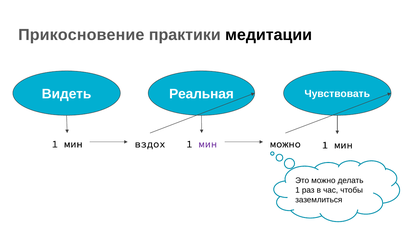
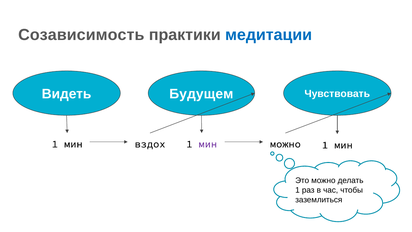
Прикосновение: Прикосновение -> Созависимость
медитации colour: black -> blue
Реальная: Реальная -> Будущем
